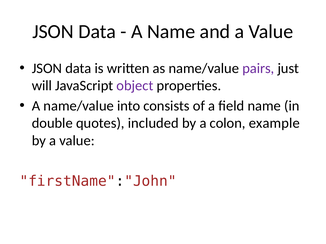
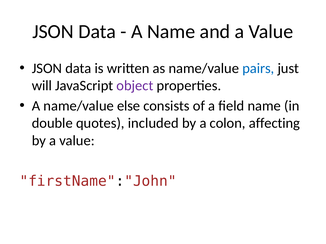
pairs colour: purple -> blue
into: into -> else
example: example -> affecting
